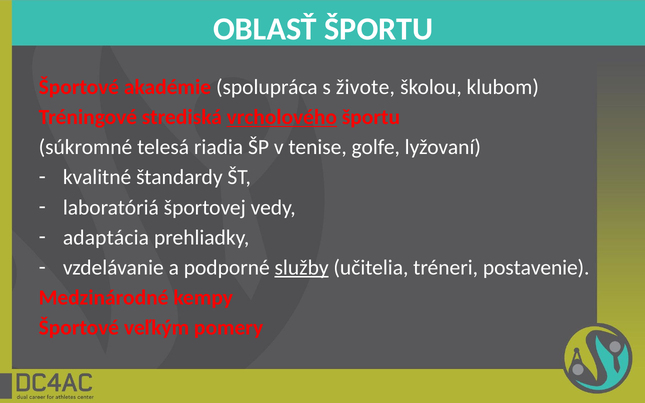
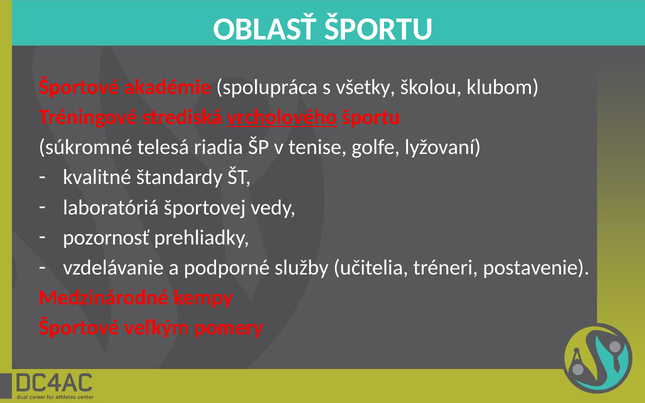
živote: živote -> všetky
adaptácia: adaptácia -> pozornosť
služby underline: present -> none
